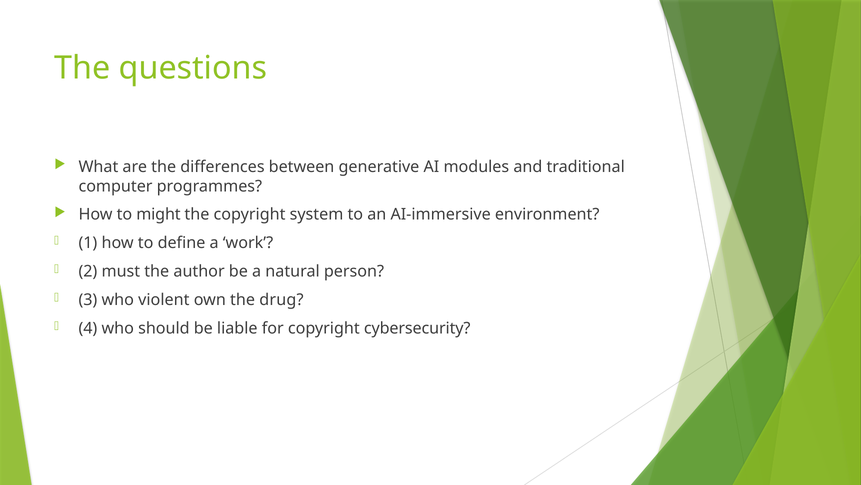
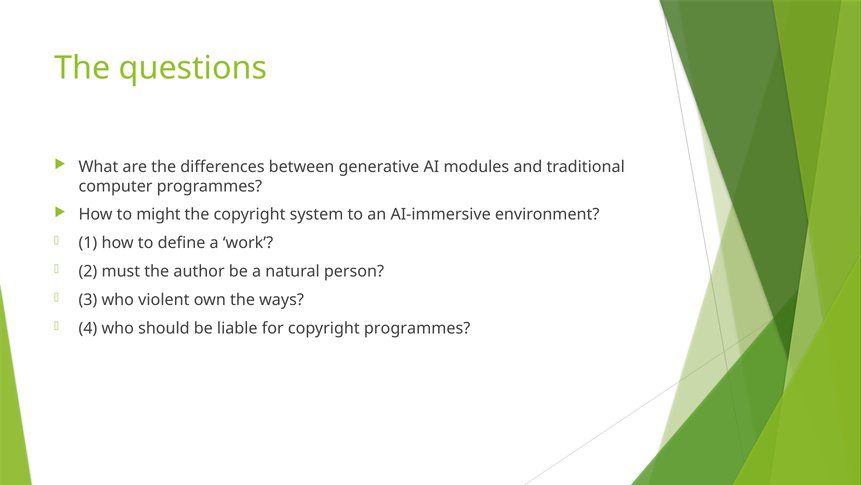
drug: drug -> ways
copyright cybersecurity: cybersecurity -> programmes
